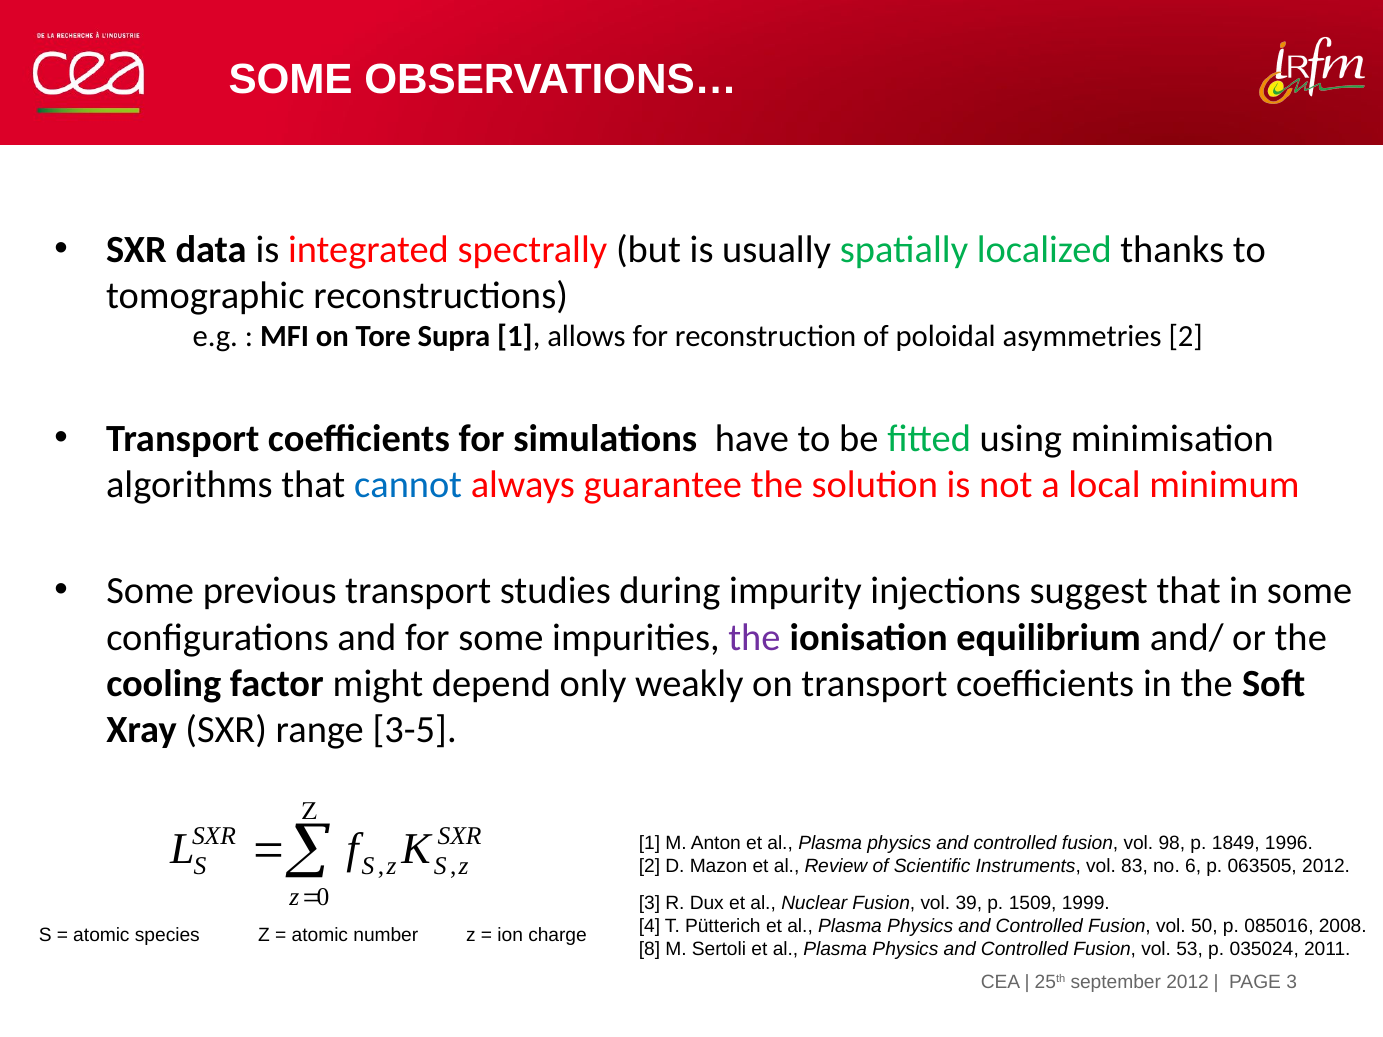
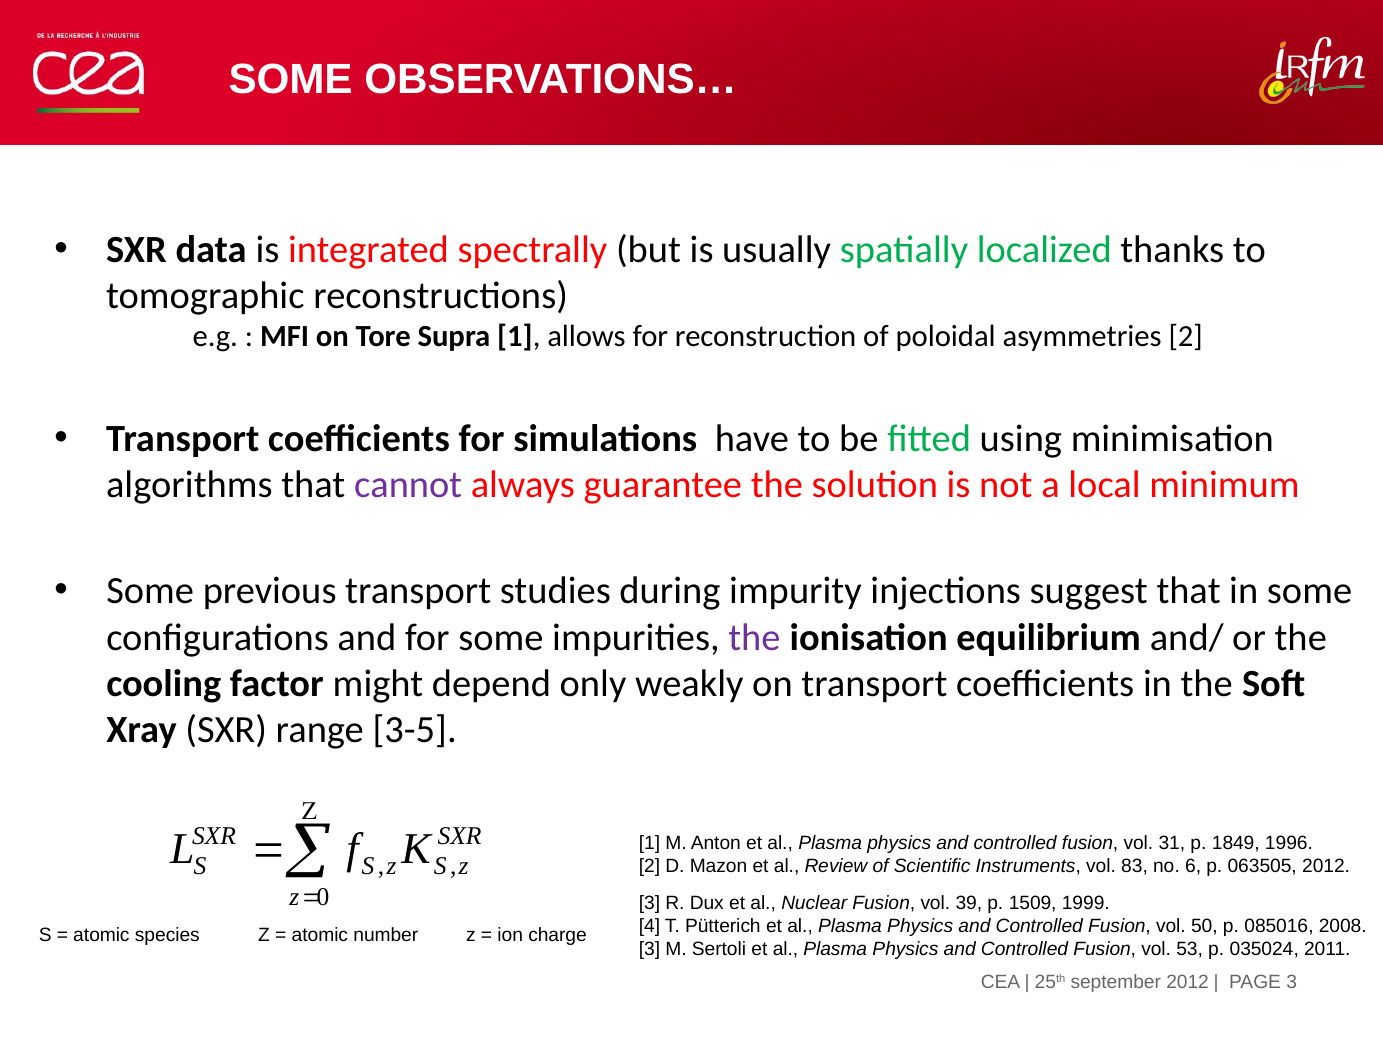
cannot colour: blue -> purple
98: 98 -> 31
8 at (649, 950): 8 -> 3
